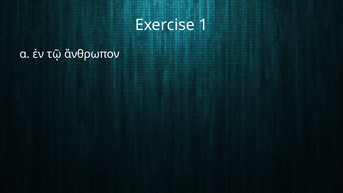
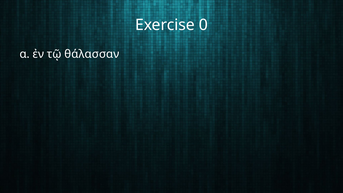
1: 1 -> 0
ἄνθρωπον: ἄνθρωπον -> θάλασσαν
